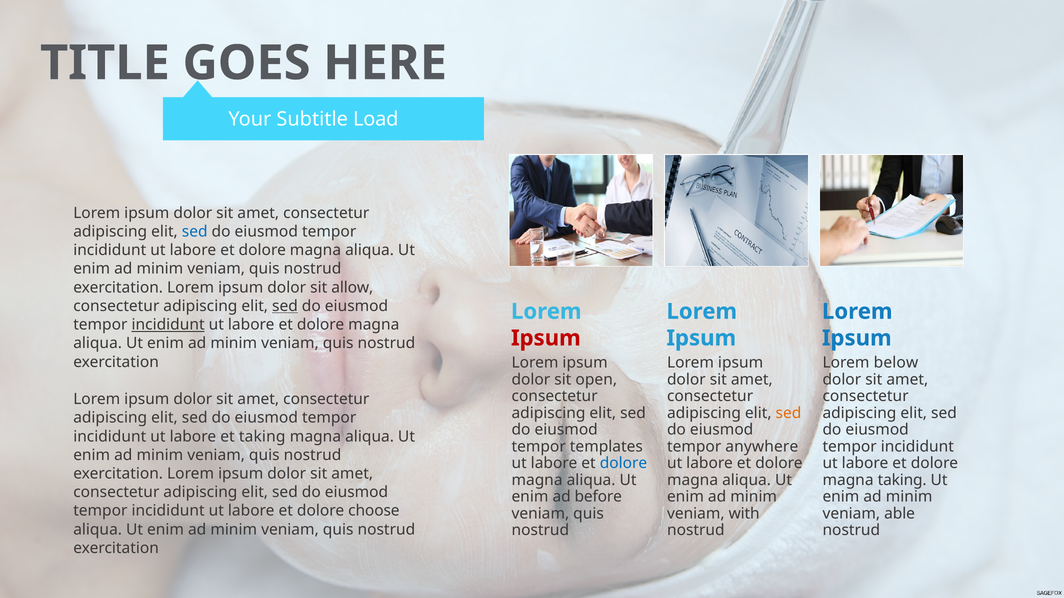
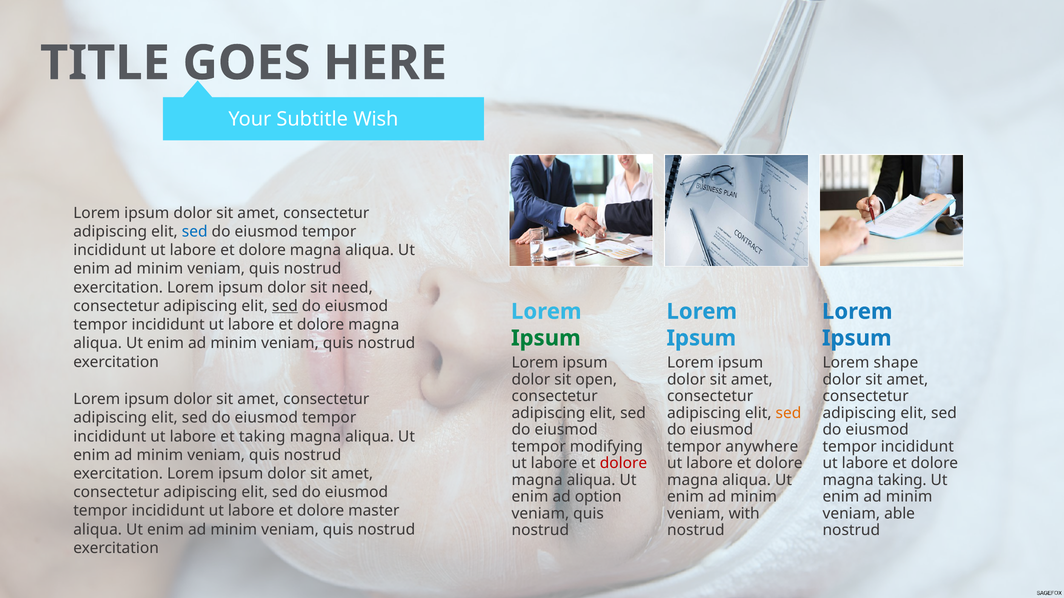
Load: Load -> Wish
allow: allow -> need
incididunt at (168, 325) underline: present -> none
Ipsum at (546, 338) colour: red -> green
below: below -> shape
templates: templates -> modifying
dolore at (623, 464) colour: blue -> red
before: before -> option
choose: choose -> master
